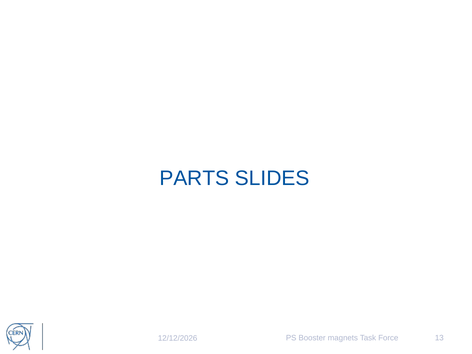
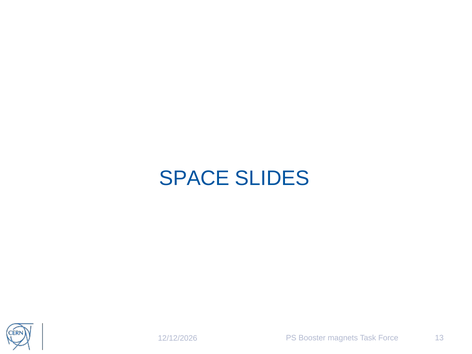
PARTS: PARTS -> SPACE
